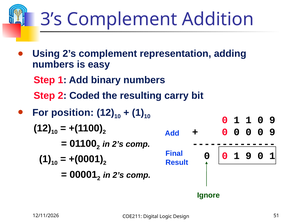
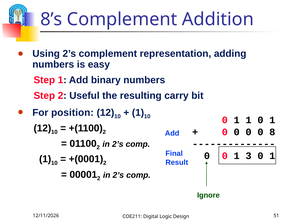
3’s: 3’s -> 8’s
Coded: Coded -> Useful
1 0 9: 9 -> 1
0 0 9: 9 -> 8
1 9: 9 -> 3
